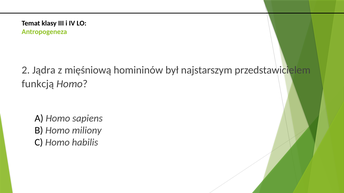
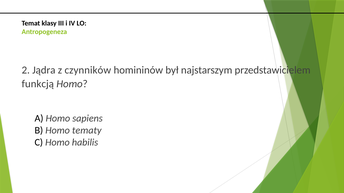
mięśniową: mięśniową -> czynników
miliony: miliony -> tematy
